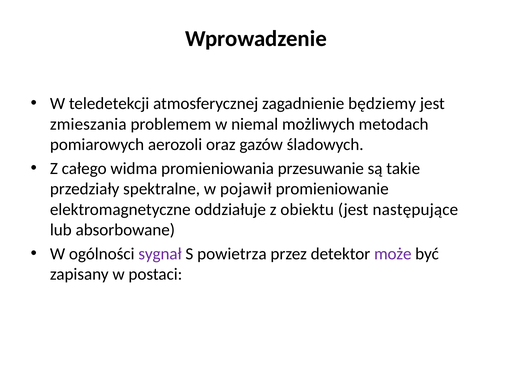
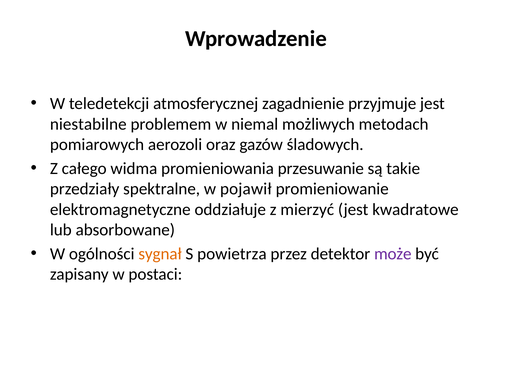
będziemy: będziemy -> przyjmuje
zmieszania: zmieszania -> niestabilne
obiektu: obiektu -> mierzyć
następujące: następujące -> kwadratowe
sygnał colour: purple -> orange
